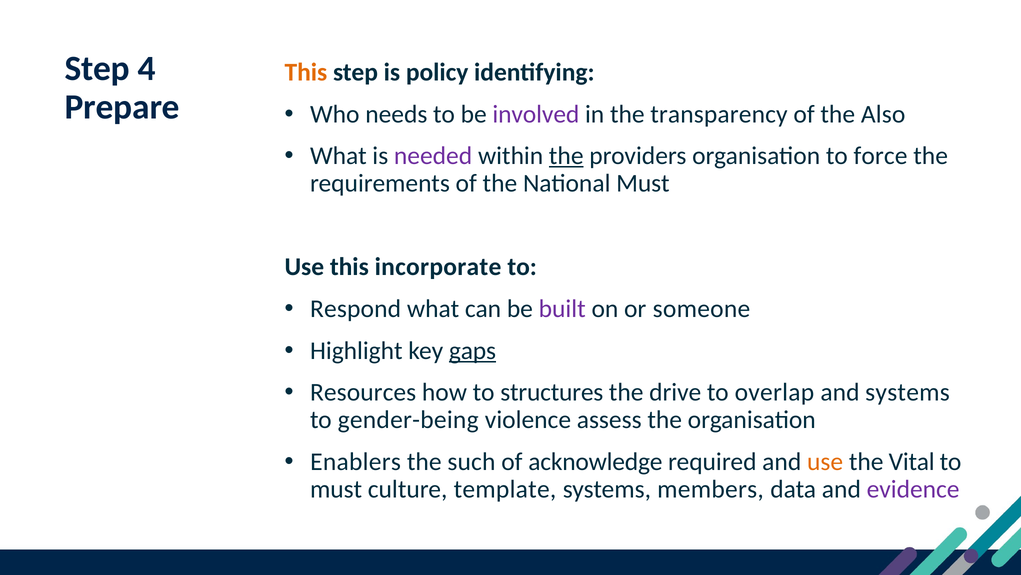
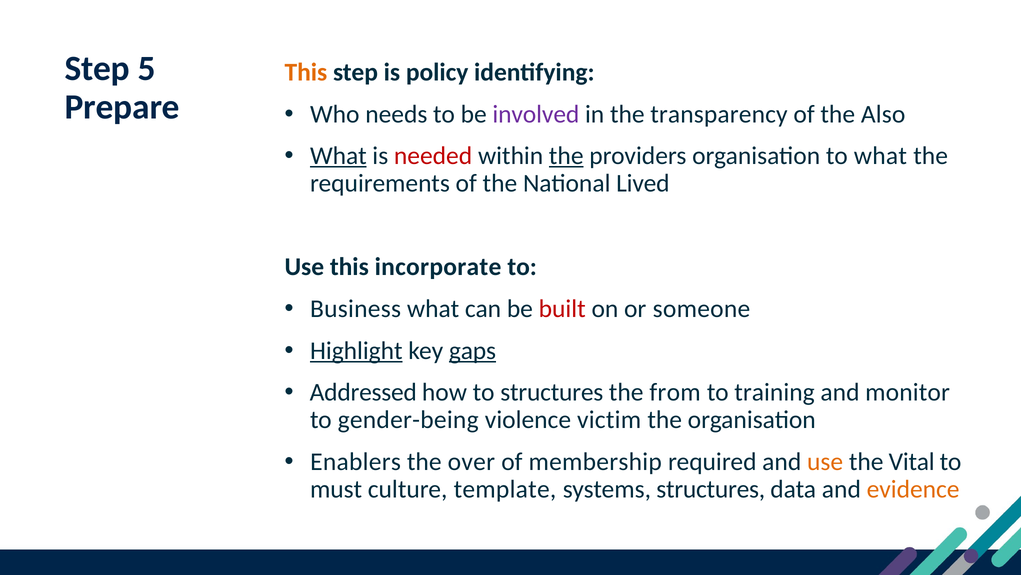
4: 4 -> 5
What at (338, 156) underline: none -> present
needed colour: purple -> red
to force: force -> what
National Must: Must -> Lived
Respond: Respond -> Business
built colour: purple -> red
Highlight underline: none -> present
Resources: Resources -> Addressed
drive: drive -> from
overlap: overlap -> training
and systems: systems -> monitor
assess: assess -> victim
such: such -> over
acknowledge: acknowledge -> membership
systems members: members -> structures
evidence colour: purple -> orange
